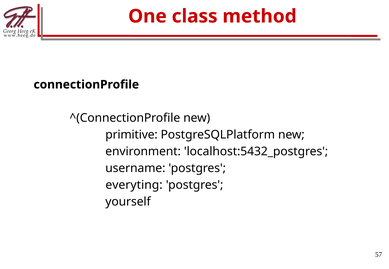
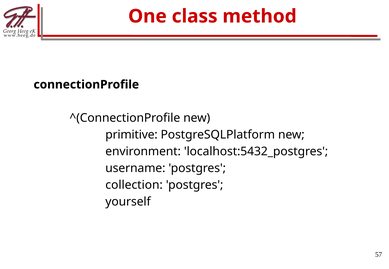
everyting: everyting -> collection
